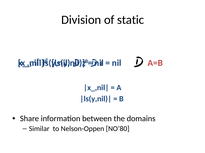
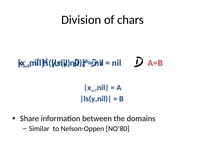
static: static -> chars
